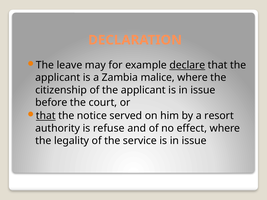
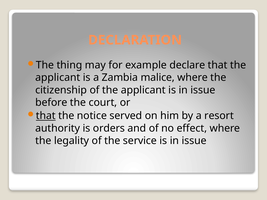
leave: leave -> thing
declare underline: present -> none
refuse: refuse -> orders
